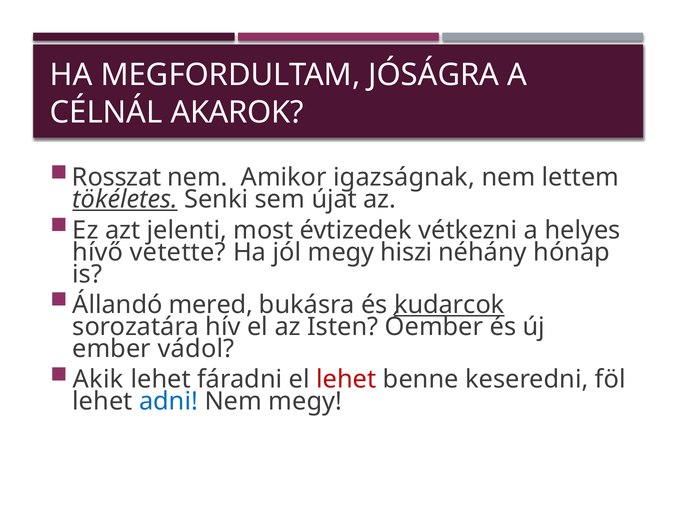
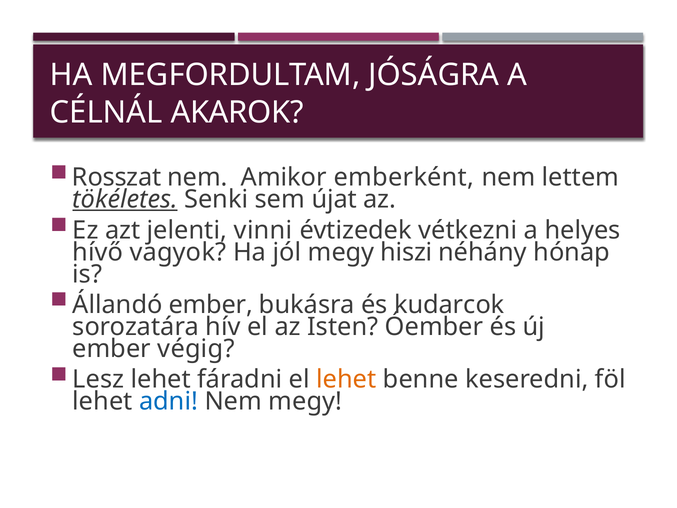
igazságnak: igazságnak -> emberként
most: most -> vinni
vetette: vetette -> vagyok
Állandó mered: mered -> ember
kudarcok underline: present -> none
vádol: vádol -> végig
Akik: Akik -> Lesz
lehet at (346, 379) colour: red -> orange
